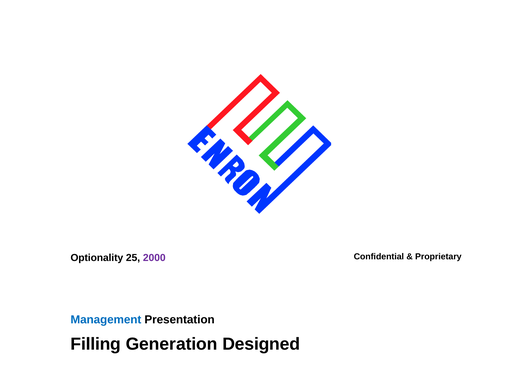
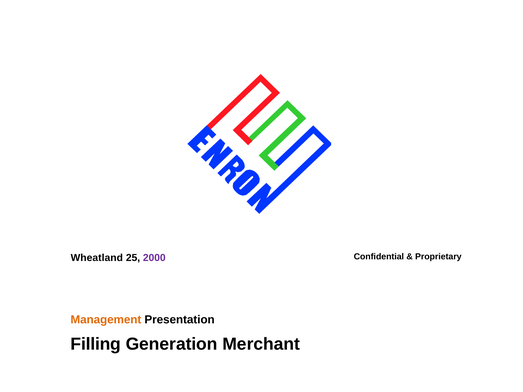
Optionality: Optionality -> Wheatland
Management colour: blue -> orange
Designed: Designed -> Merchant
